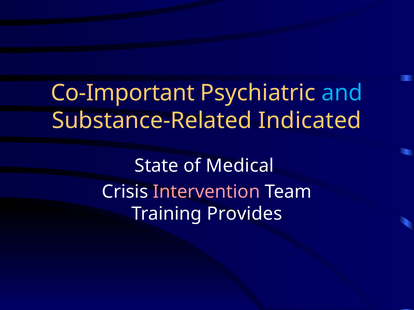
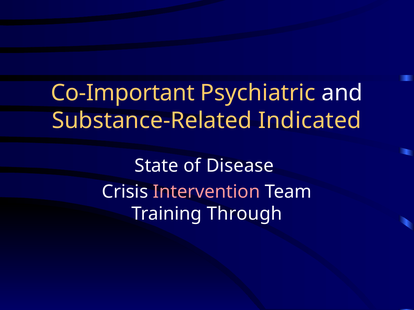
and colour: light blue -> white
Medical: Medical -> Disease
Provides: Provides -> Through
